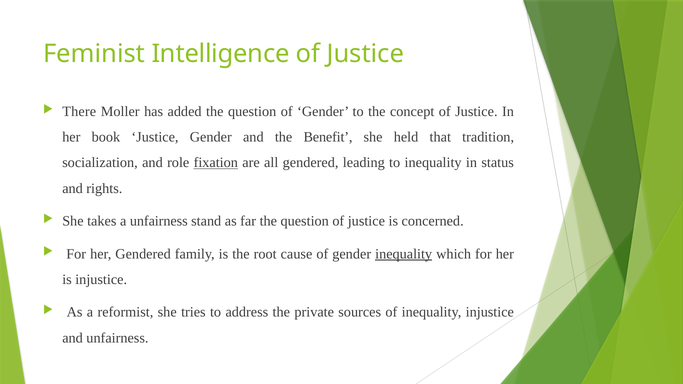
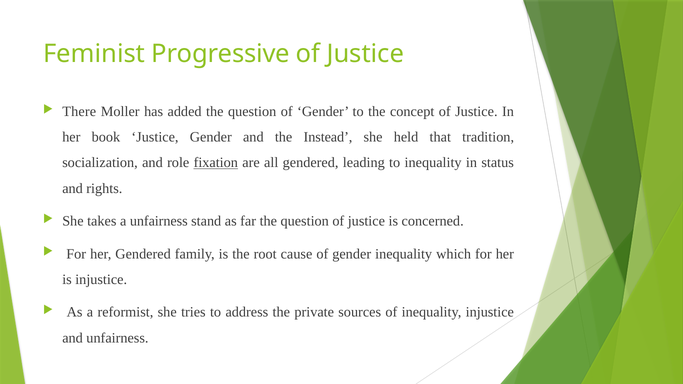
Intelligence: Intelligence -> Progressive
Benefit: Benefit -> Instead
inequality at (404, 254) underline: present -> none
